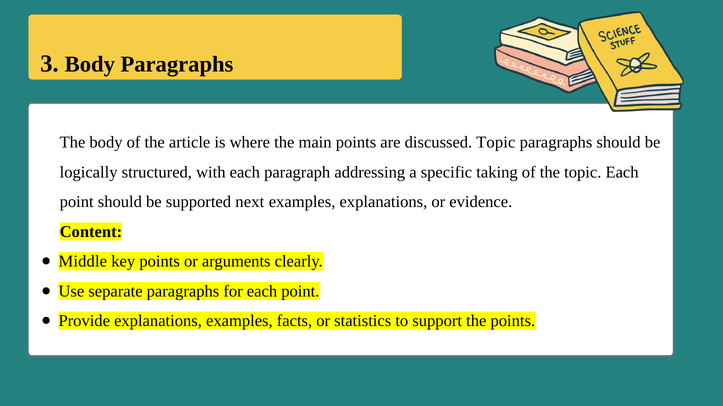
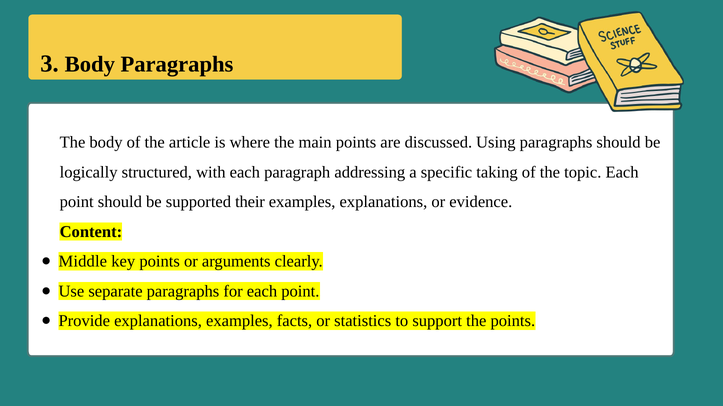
discussed Topic: Topic -> Using
next: next -> their
